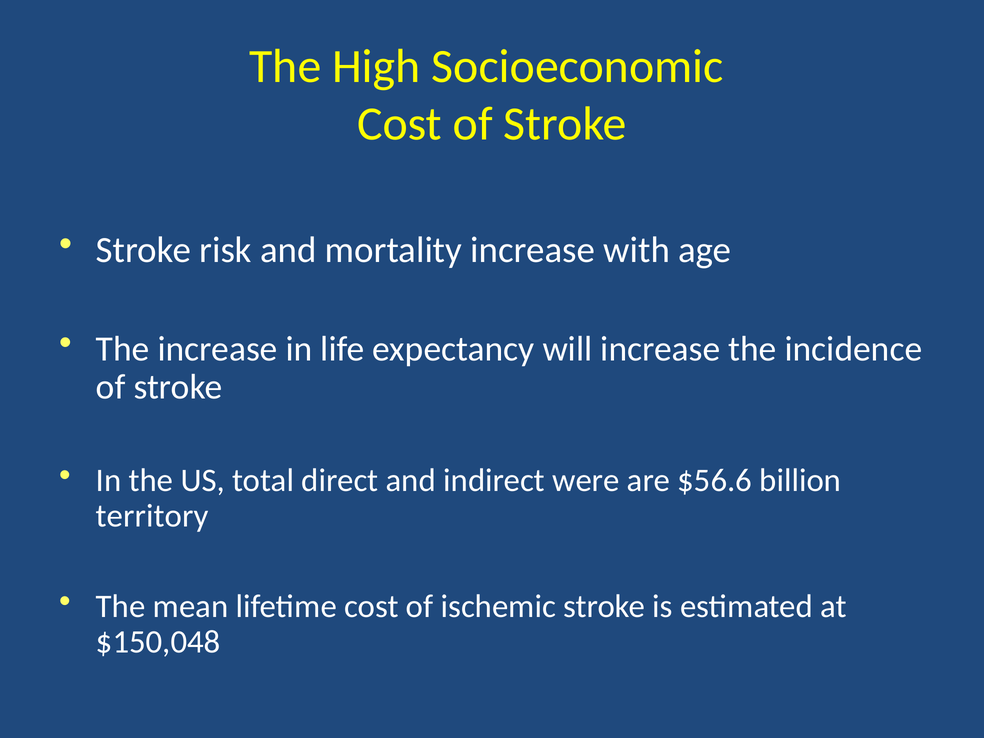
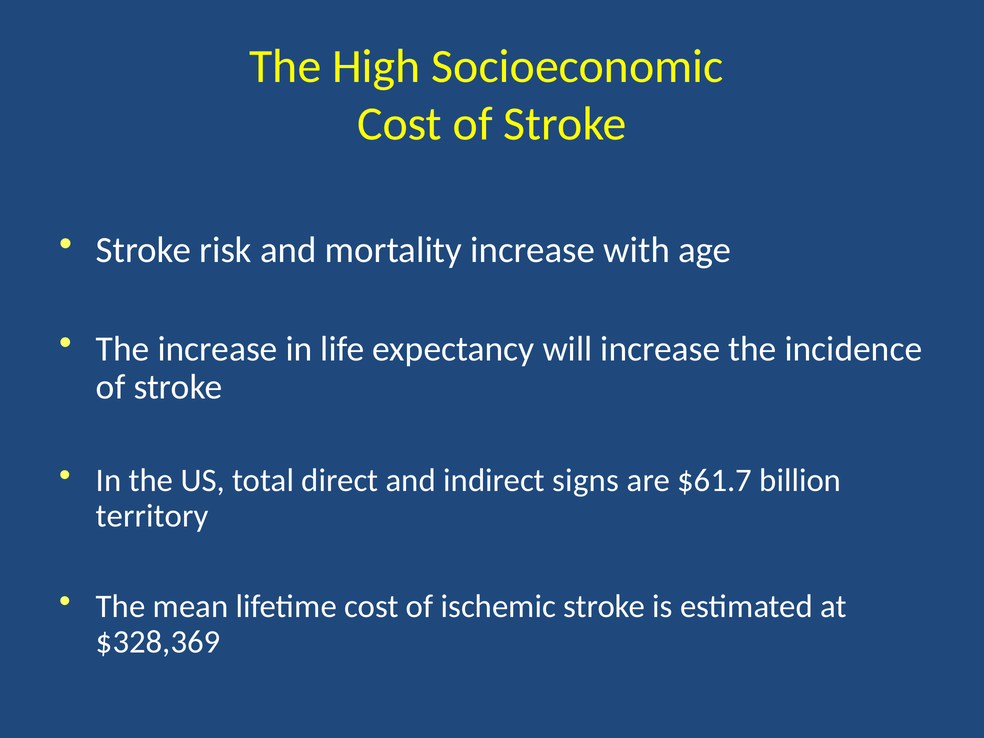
were: were -> signs
$56.6: $56.6 -> $61.7
$150,048: $150,048 -> $328,369
